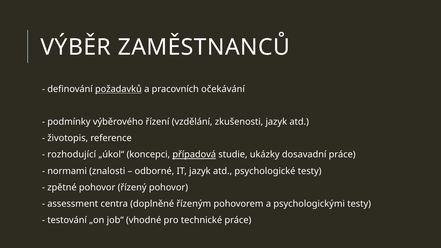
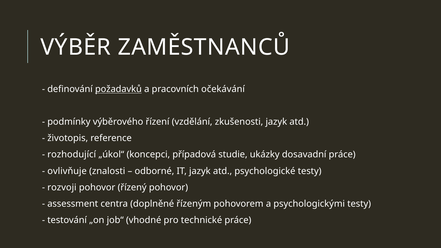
případová underline: present -> none
normami: normami -> ovlivňuje
zpětné: zpětné -> rozvoji
